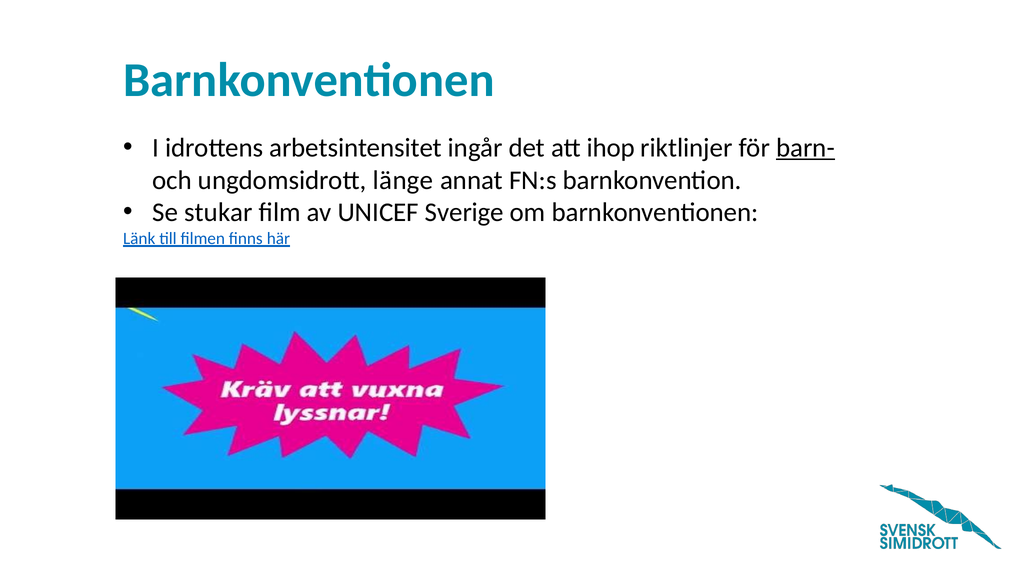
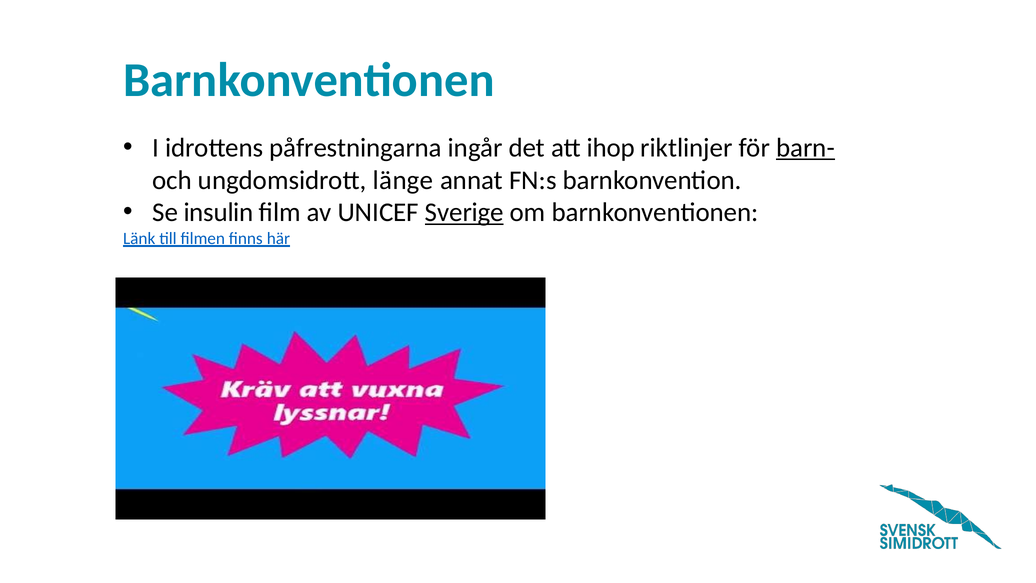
arbetsintensitet: arbetsintensitet -> påfrestningarna
stukar: stukar -> insulin
Sverige underline: none -> present
